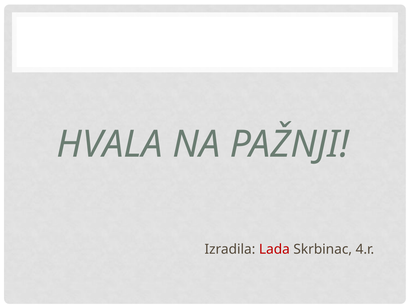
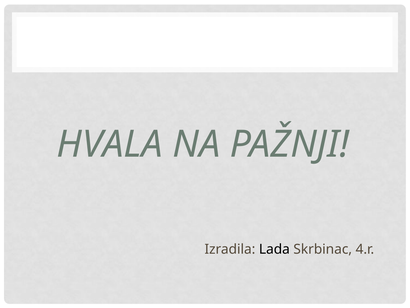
Lada colour: red -> black
